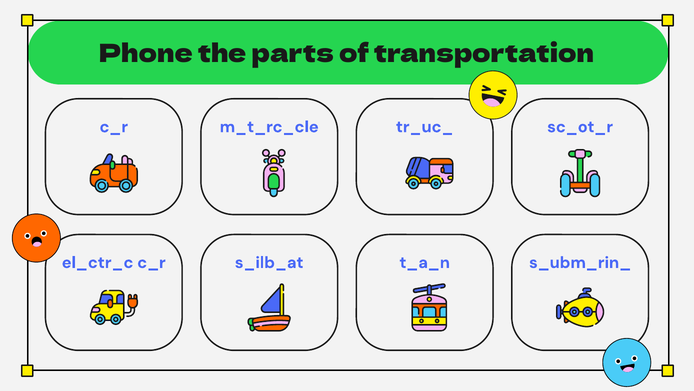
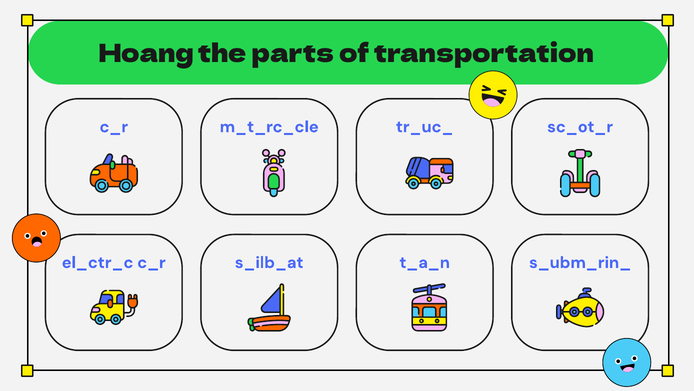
Phone: Phone -> Hoang
